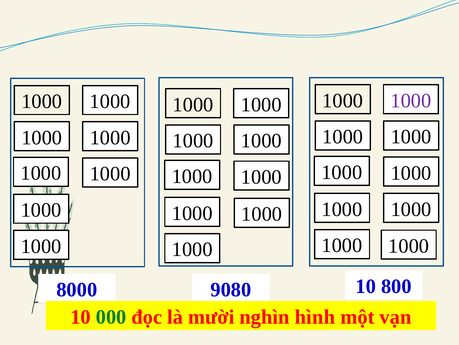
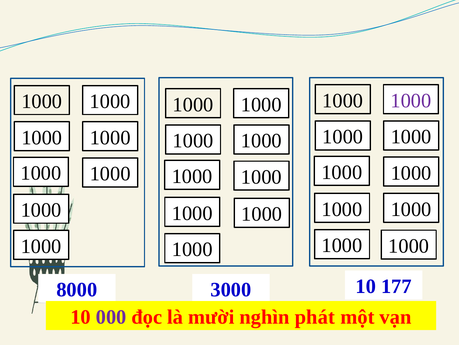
9080: 9080 -> 3000
800: 800 -> 177
000 colour: green -> purple
hình: hình -> phát
